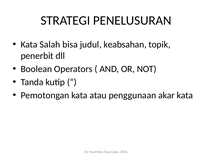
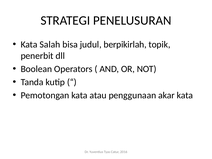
keabsahan: keabsahan -> berpikirlah
